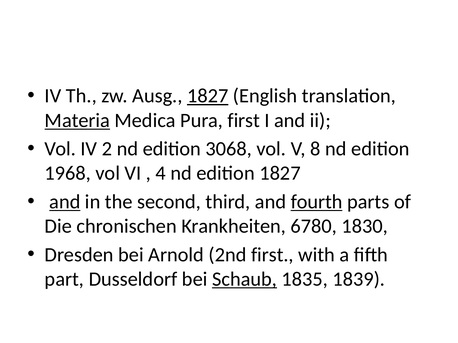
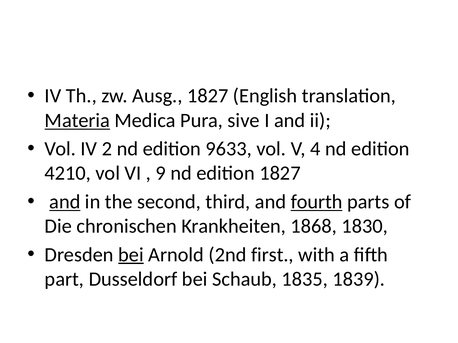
1827 at (208, 96) underline: present -> none
Pura first: first -> sive
3068: 3068 -> 9633
8: 8 -> 4
1968: 1968 -> 4210
4: 4 -> 9
6780: 6780 -> 1868
bei at (131, 255) underline: none -> present
Schaub underline: present -> none
